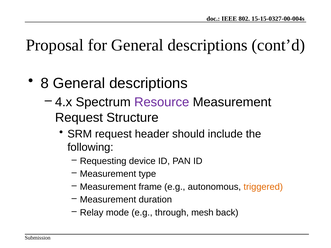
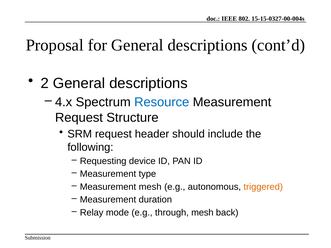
8: 8 -> 2
Resource colour: purple -> blue
Measurement frame: frame -> mesh
